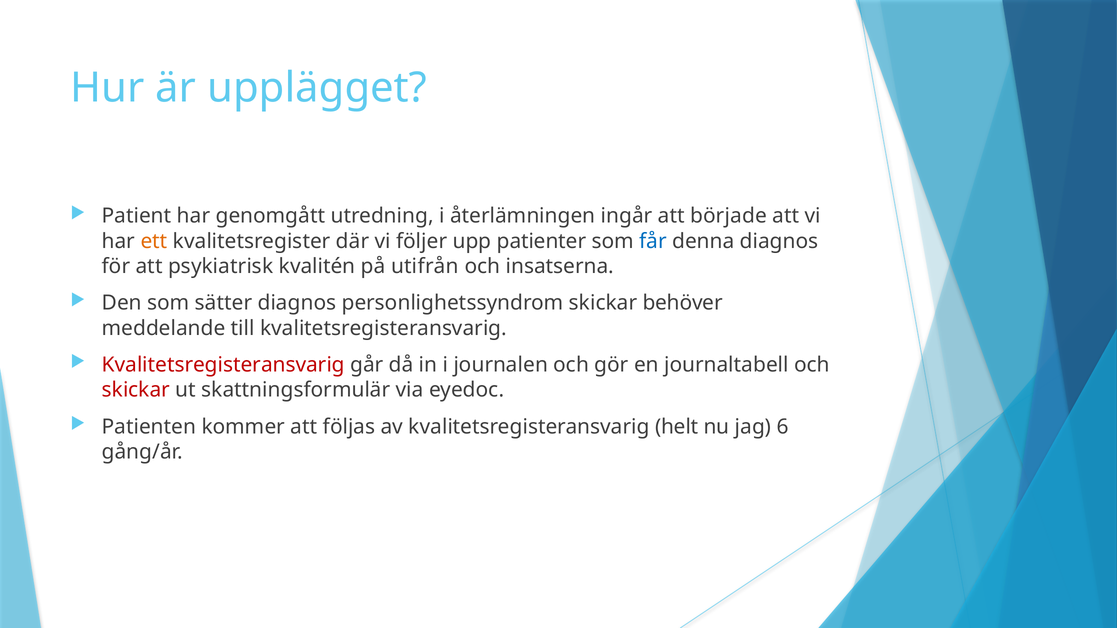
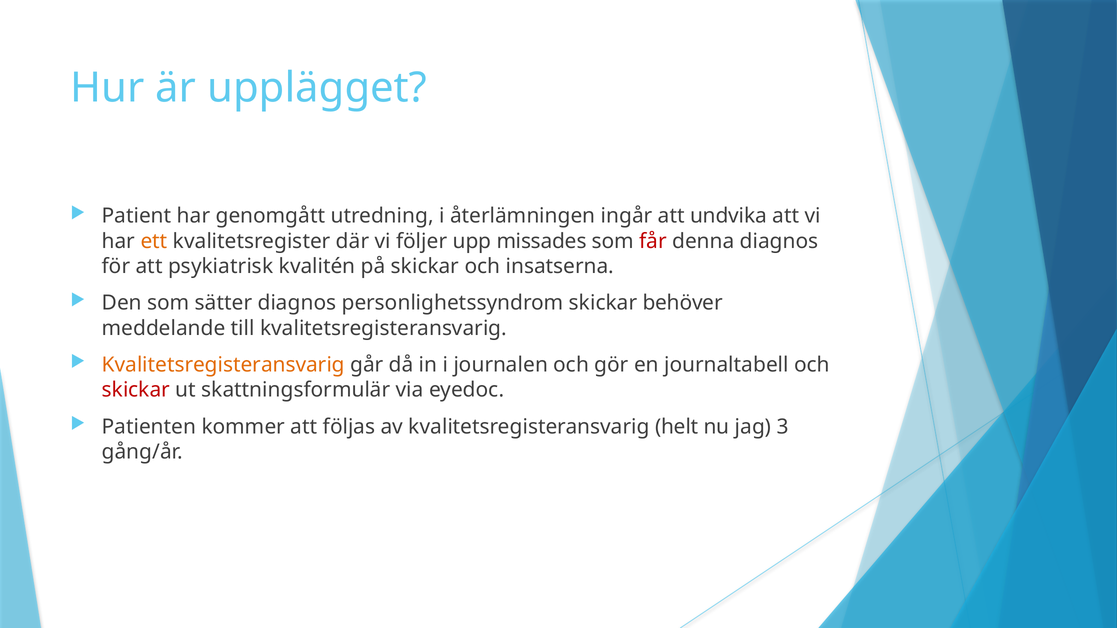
började: började -> undvika
patienter: patienter -> missades
får colour: blue -> red
på utifrån: utifrån -> skickar
Kvalitetsregisteransvarig at (223, 365) colour: red -> orange
6: 6 -> 3
